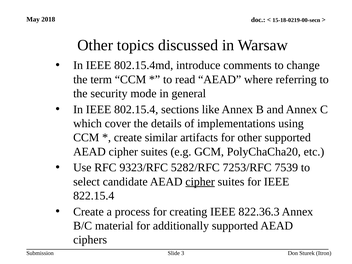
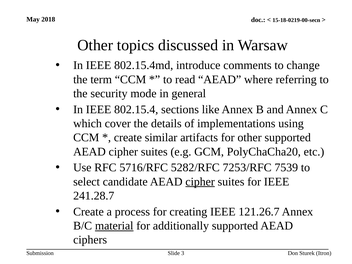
9323/RFC: 9323/RFC -> 5716/RFC
822.15.4: 822.15.4 -> 241.28.7
822.36.3: 822.36.3 -> 121.26.7
material underline: none -> present
